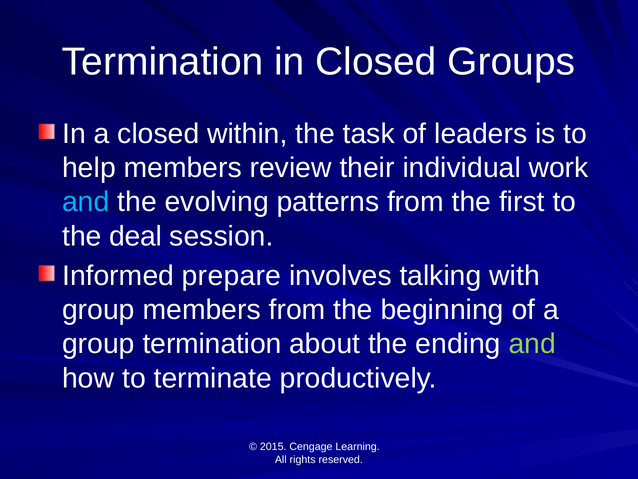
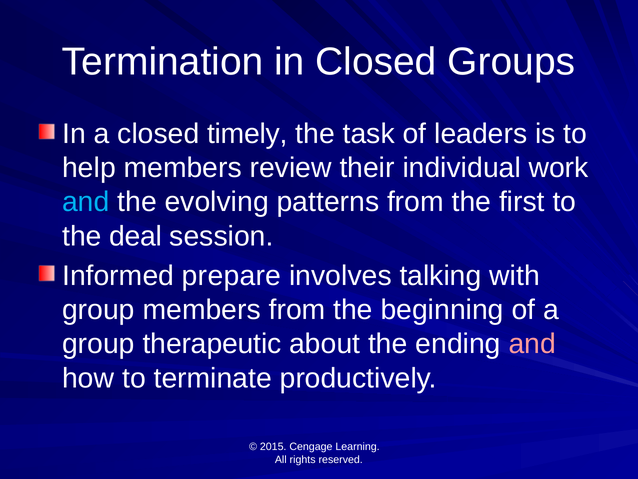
within: within -> timely
group termination: termination -> therapeutic
and at (532, 344) colour: light green -> pink
